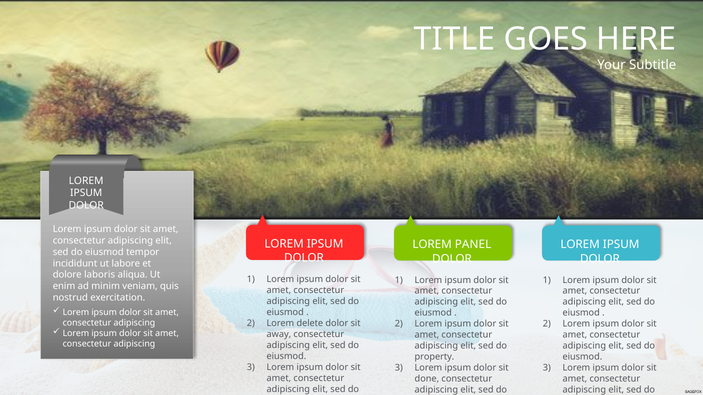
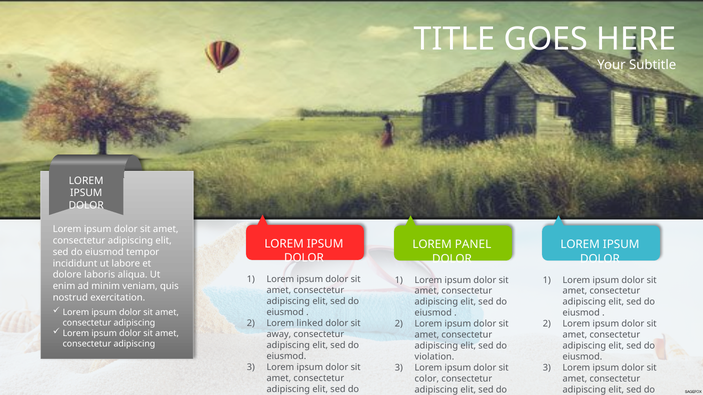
delete: delete -> linked
property: property -> violation
done: done -> color
